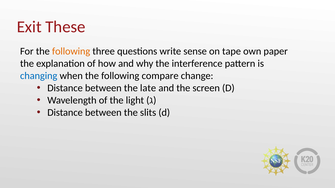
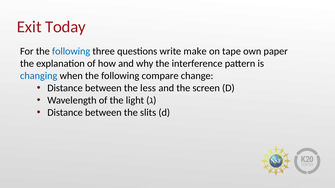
These: These -> Today
following at (71, 51) colour: orange -> blue
sense: sense -> make
late: late -> less
